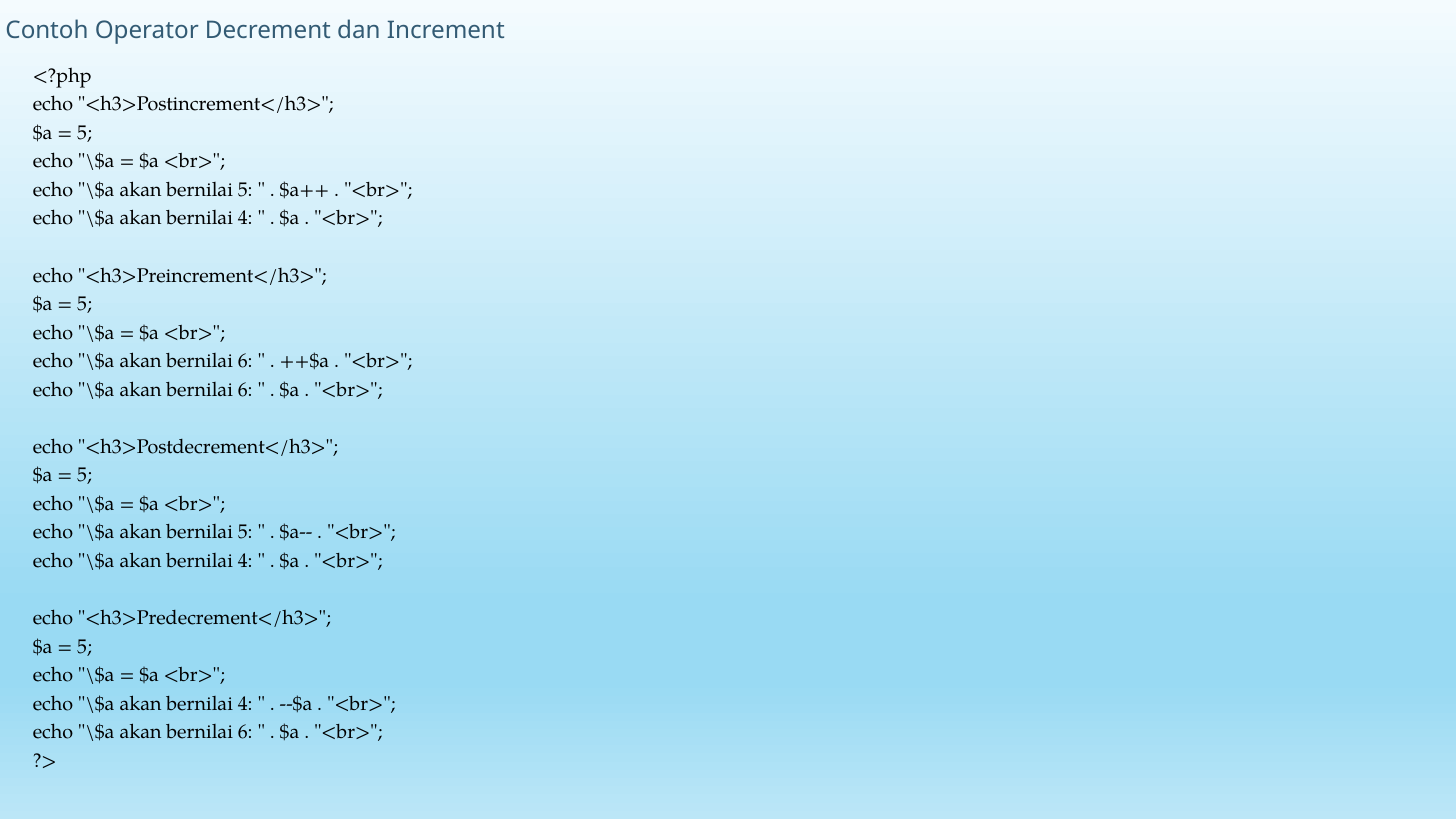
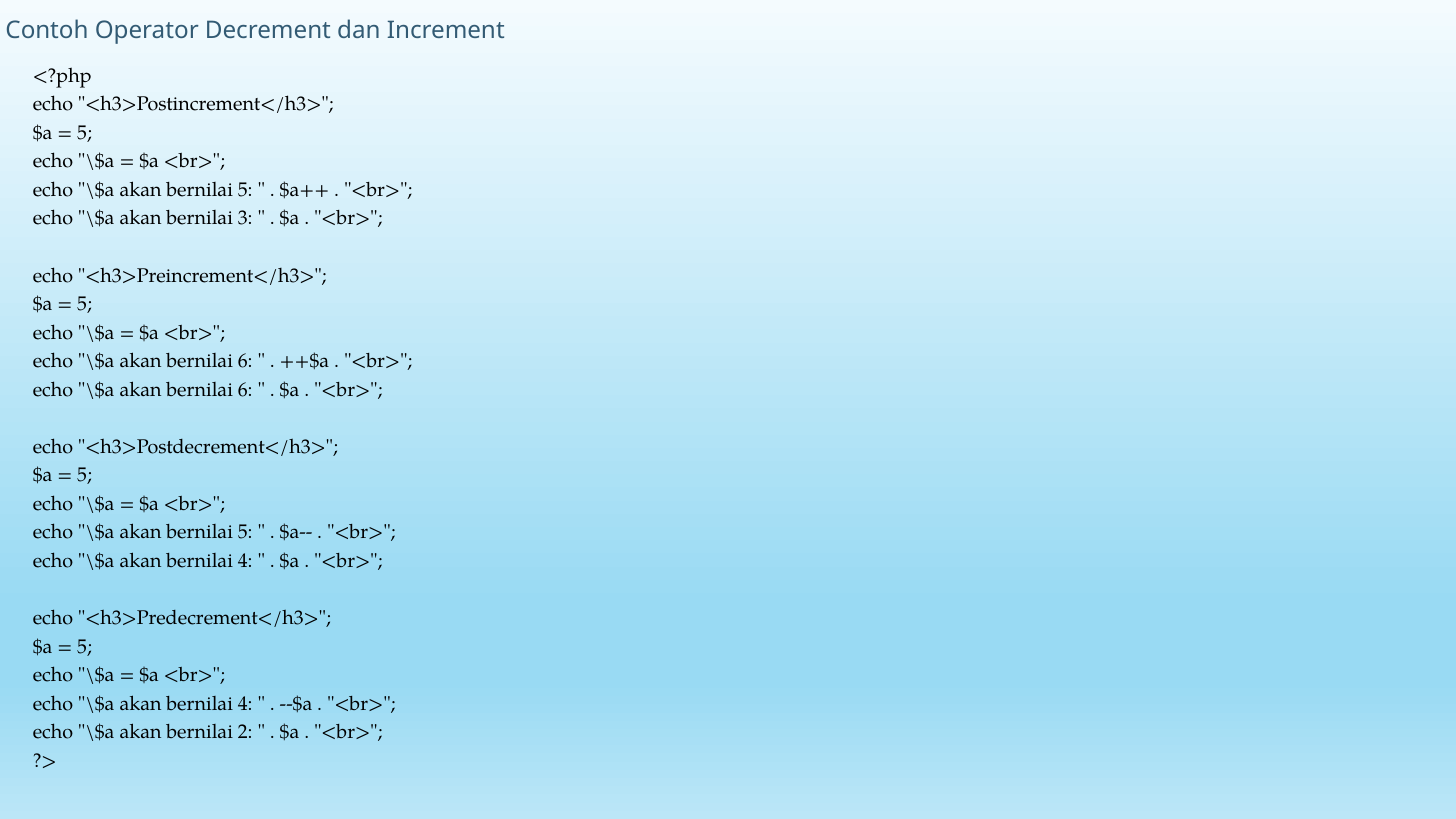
4 at (245, 218): 4 -> 3
6 at (245, 732): 6 -> 2
